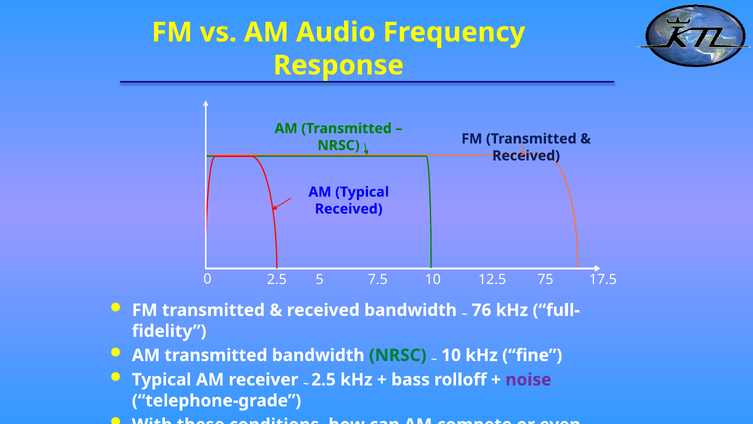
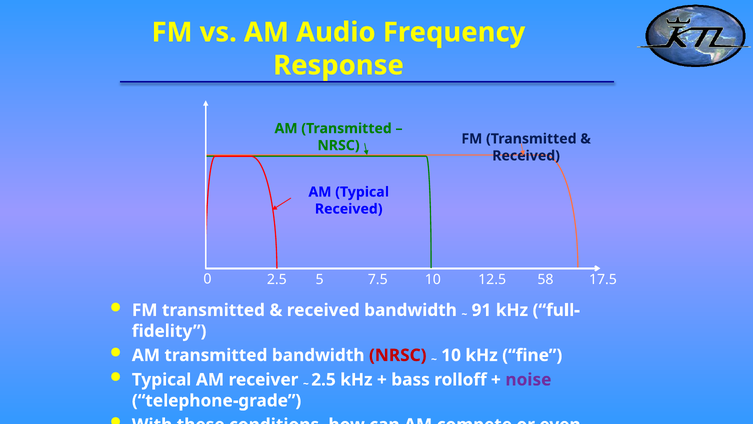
75: 75 -> 58
76: 76 -> 91
NRSC at (398, 355) colour: green -> red
